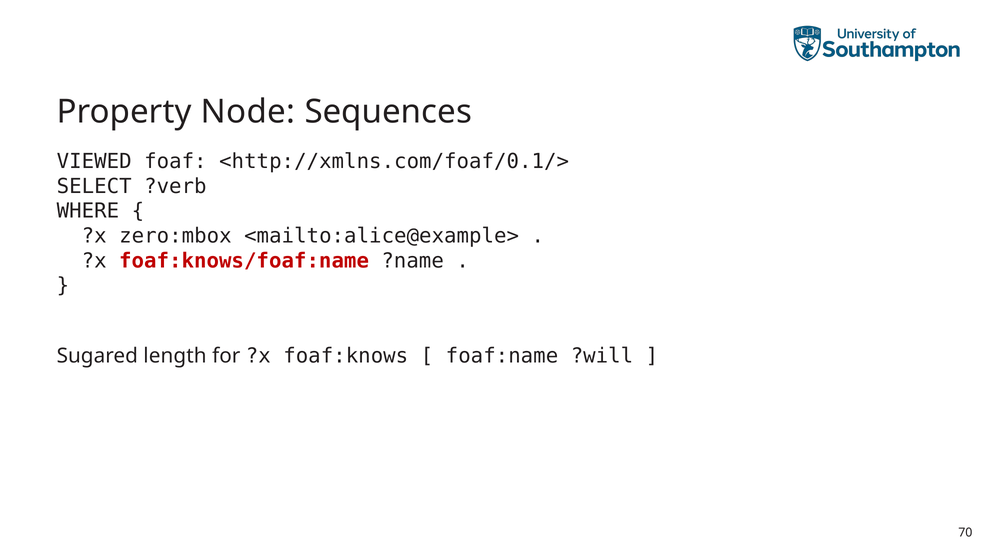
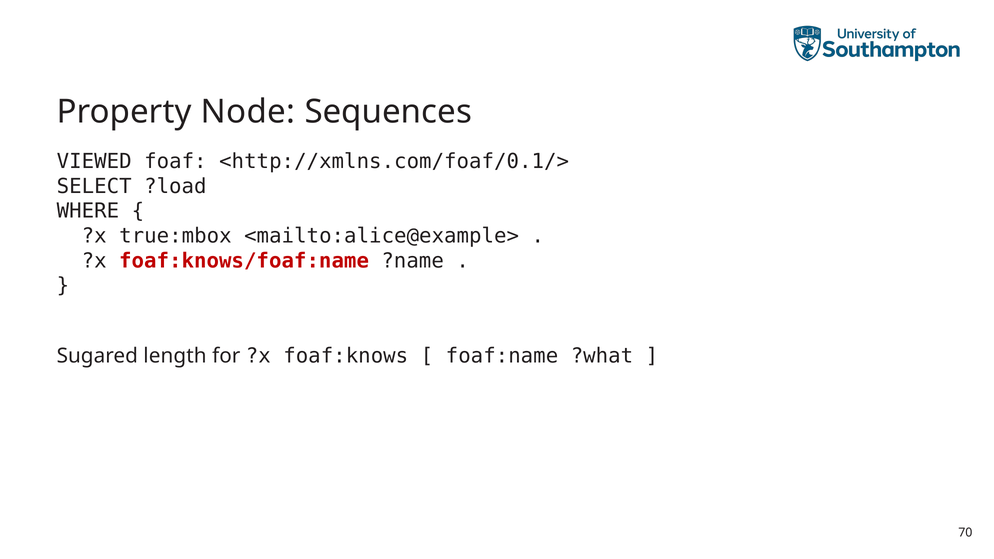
?verb: ?verb -> ?load
zero:mbox: zero:mbox -> true:mbox
?will: ?will -> ?what
